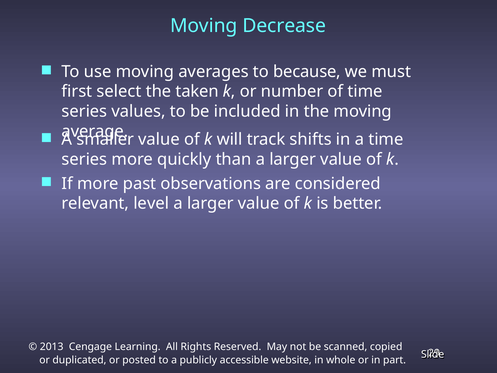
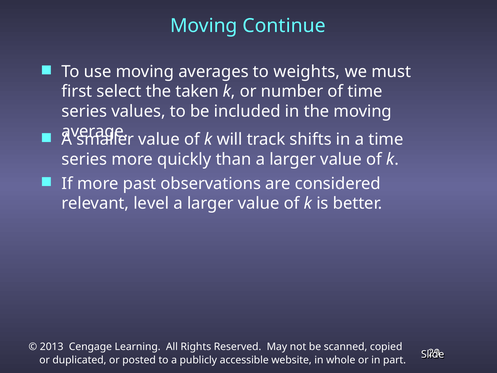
Decrease: Decrease -> Continue
because: because -> weights
